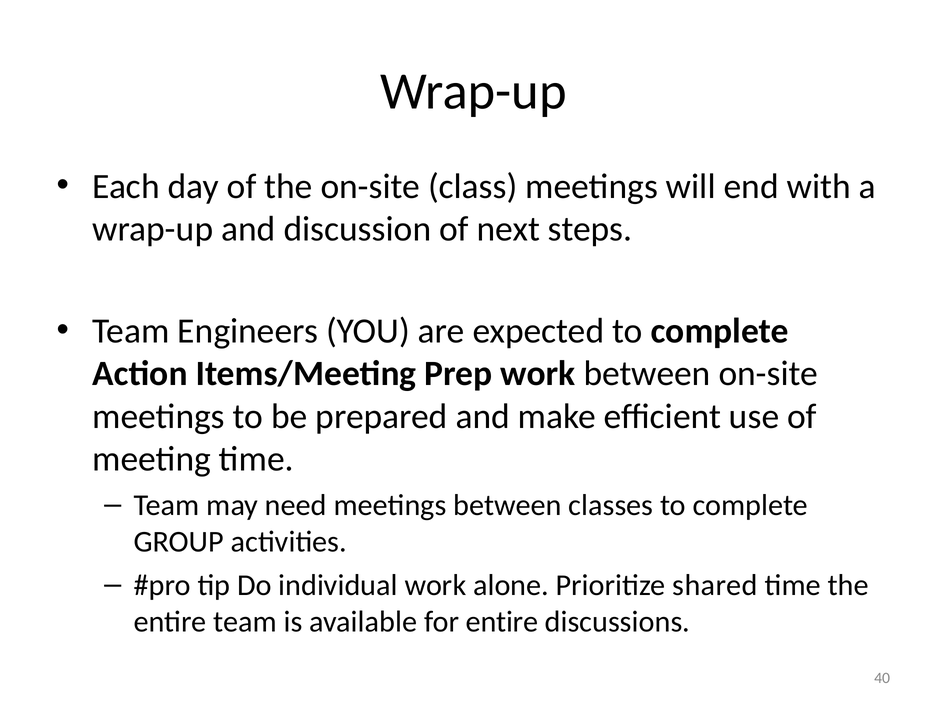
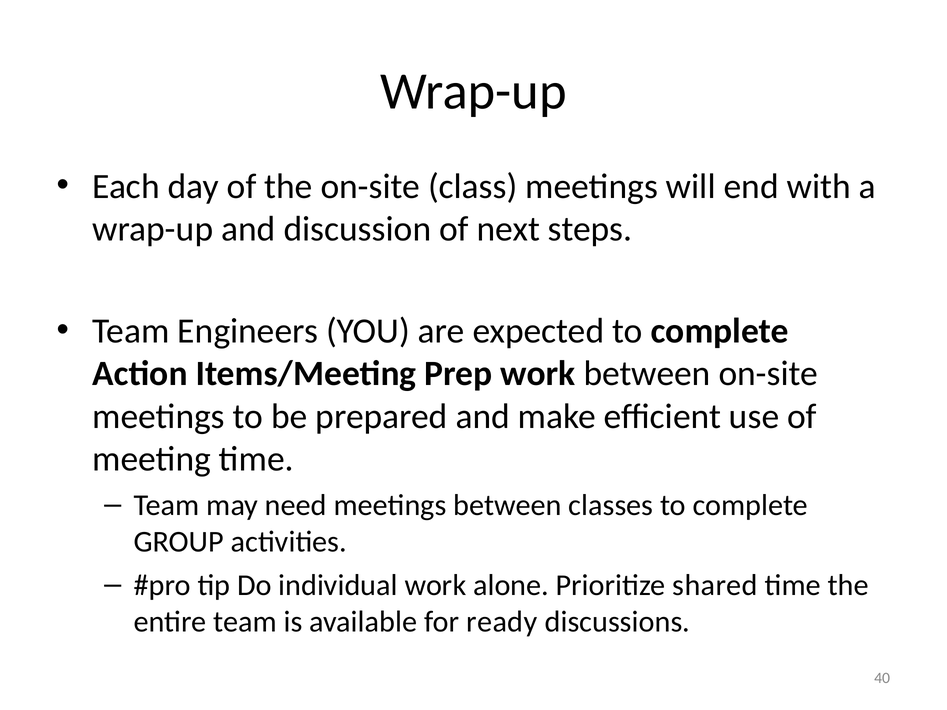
for entire: entire -> ready
